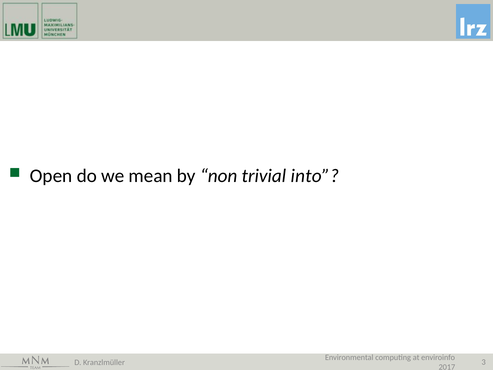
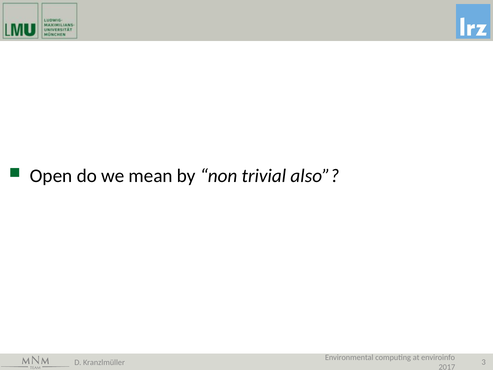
into: into -> also
